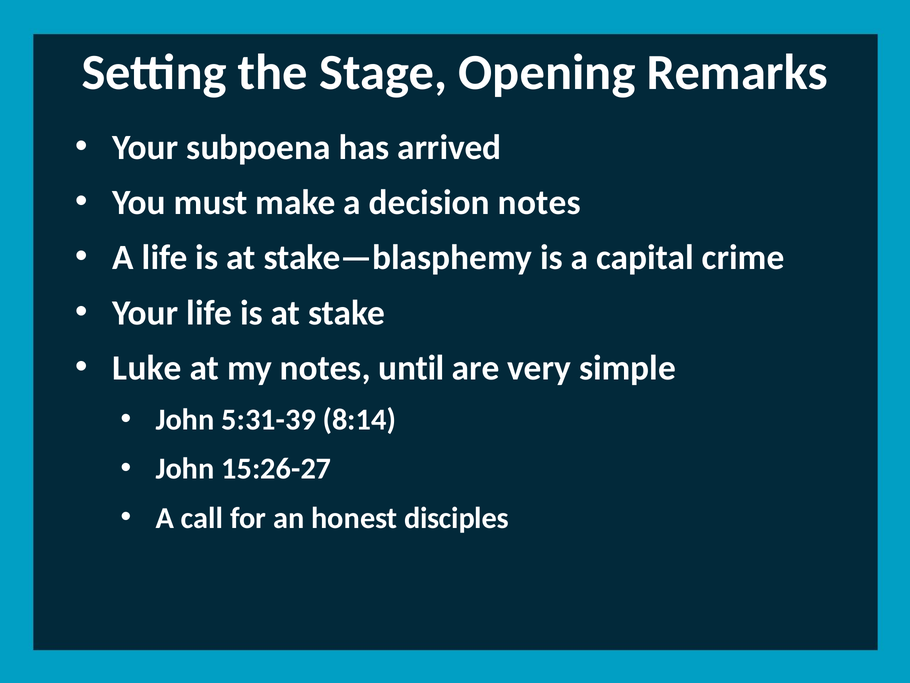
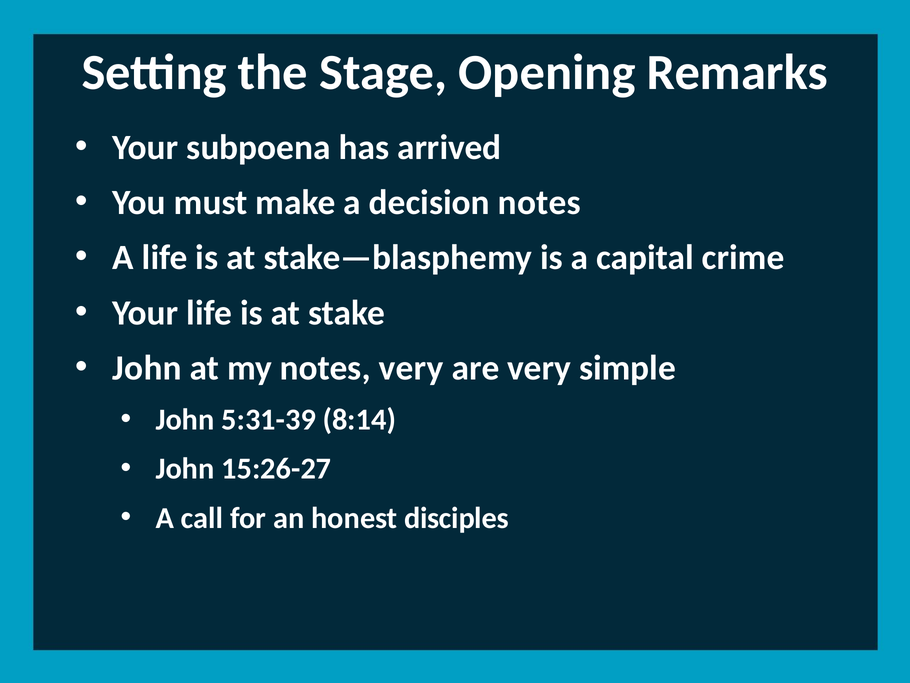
Luke at (147, 368): Luke -> John
notes until: until -> very
